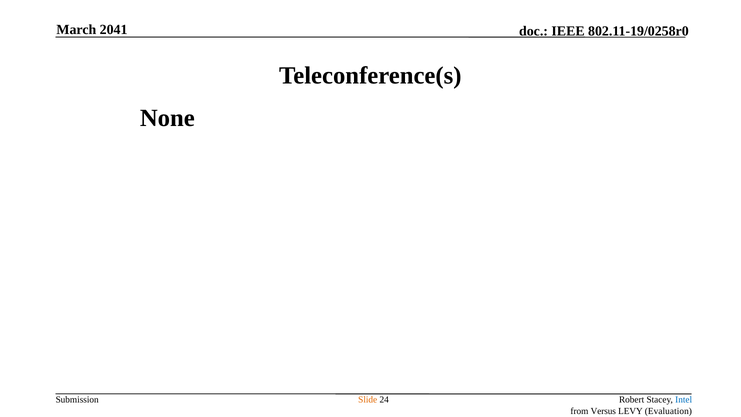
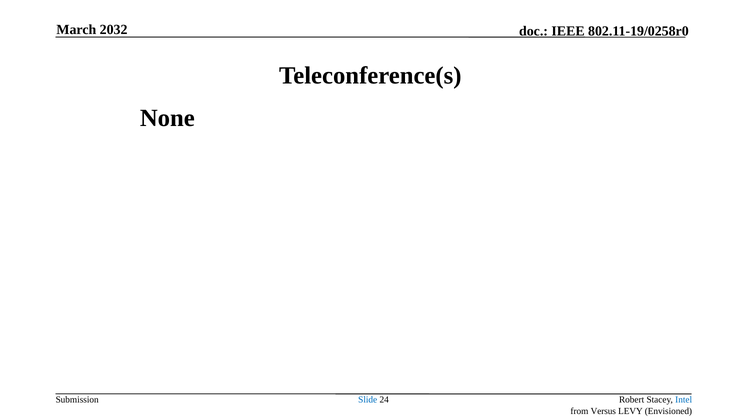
2041: 2041 -> 2032
Slide colour: orange -> blue
Evaluation: Evaluation -> Envisioned
